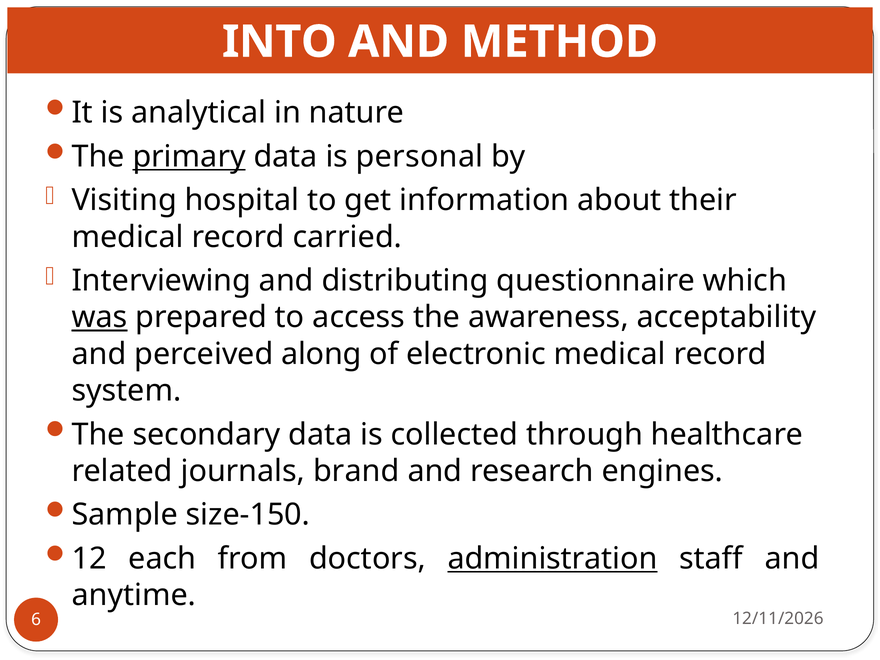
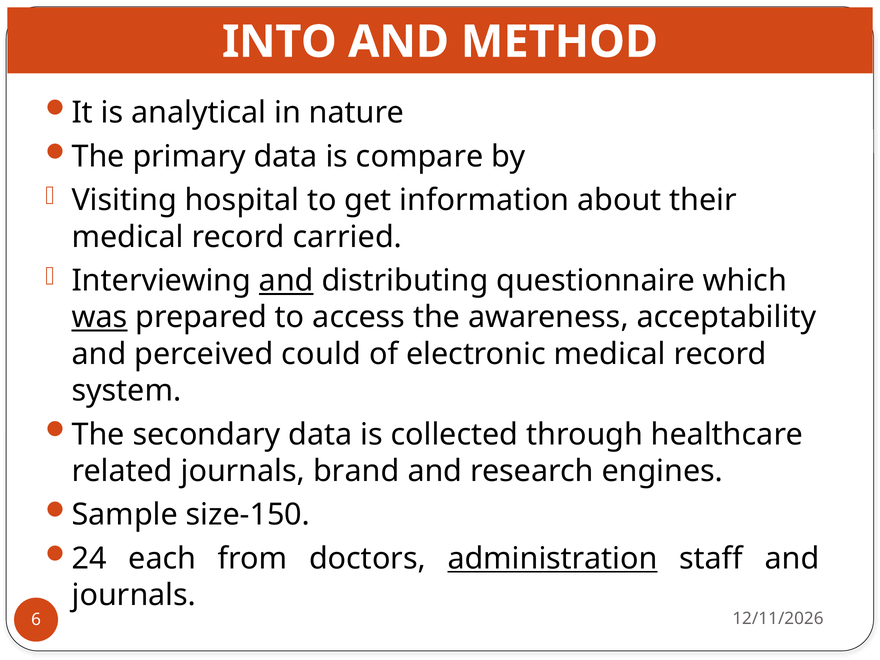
primary underline: present -> none
personal: personal -> compare
and at (286, 281) underline: none -> present
along: along -> could
12: 12 -> 24
anytime at (134, 595): anytime -> journals
